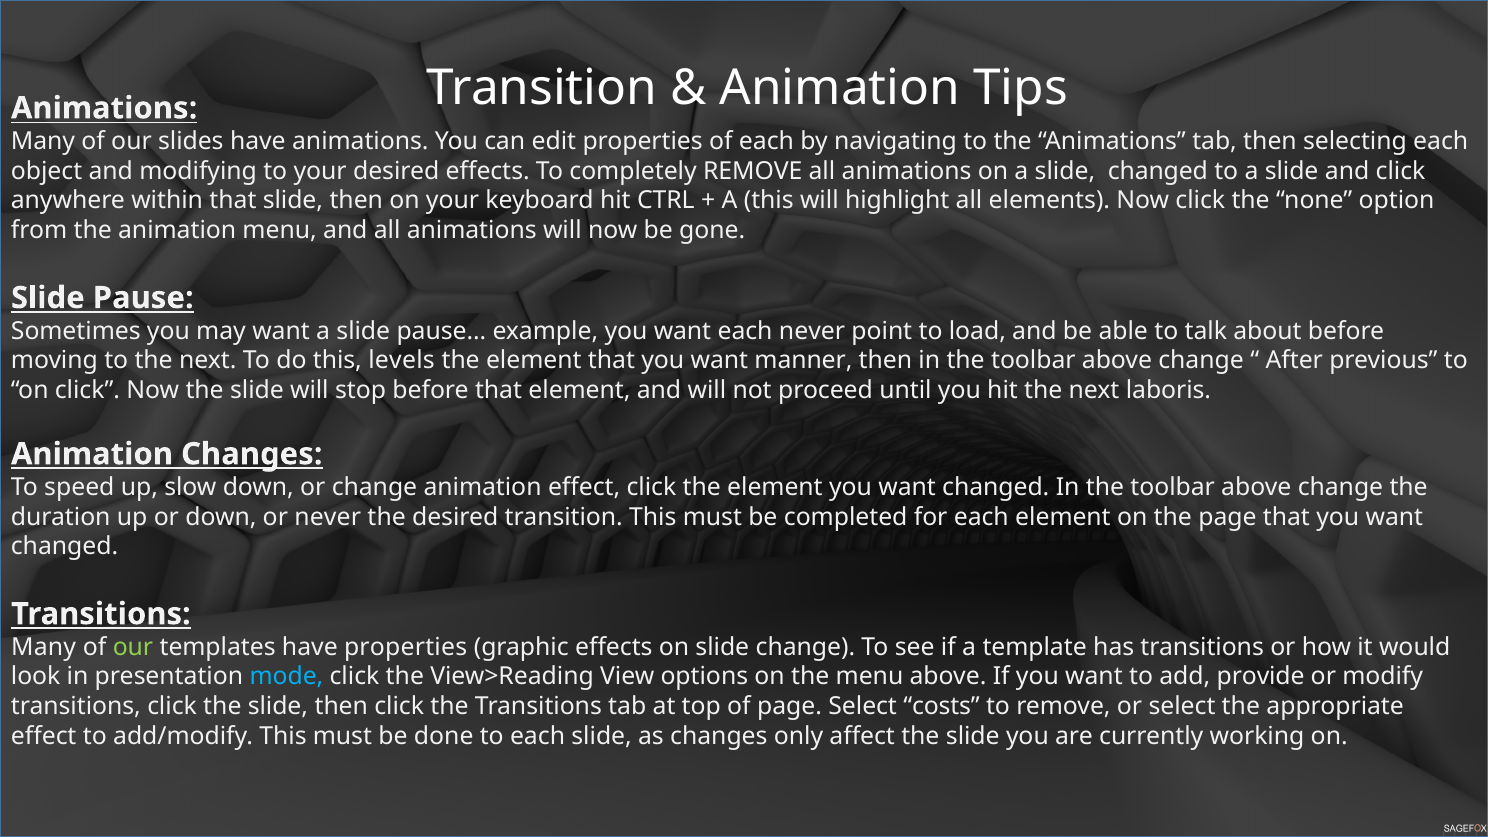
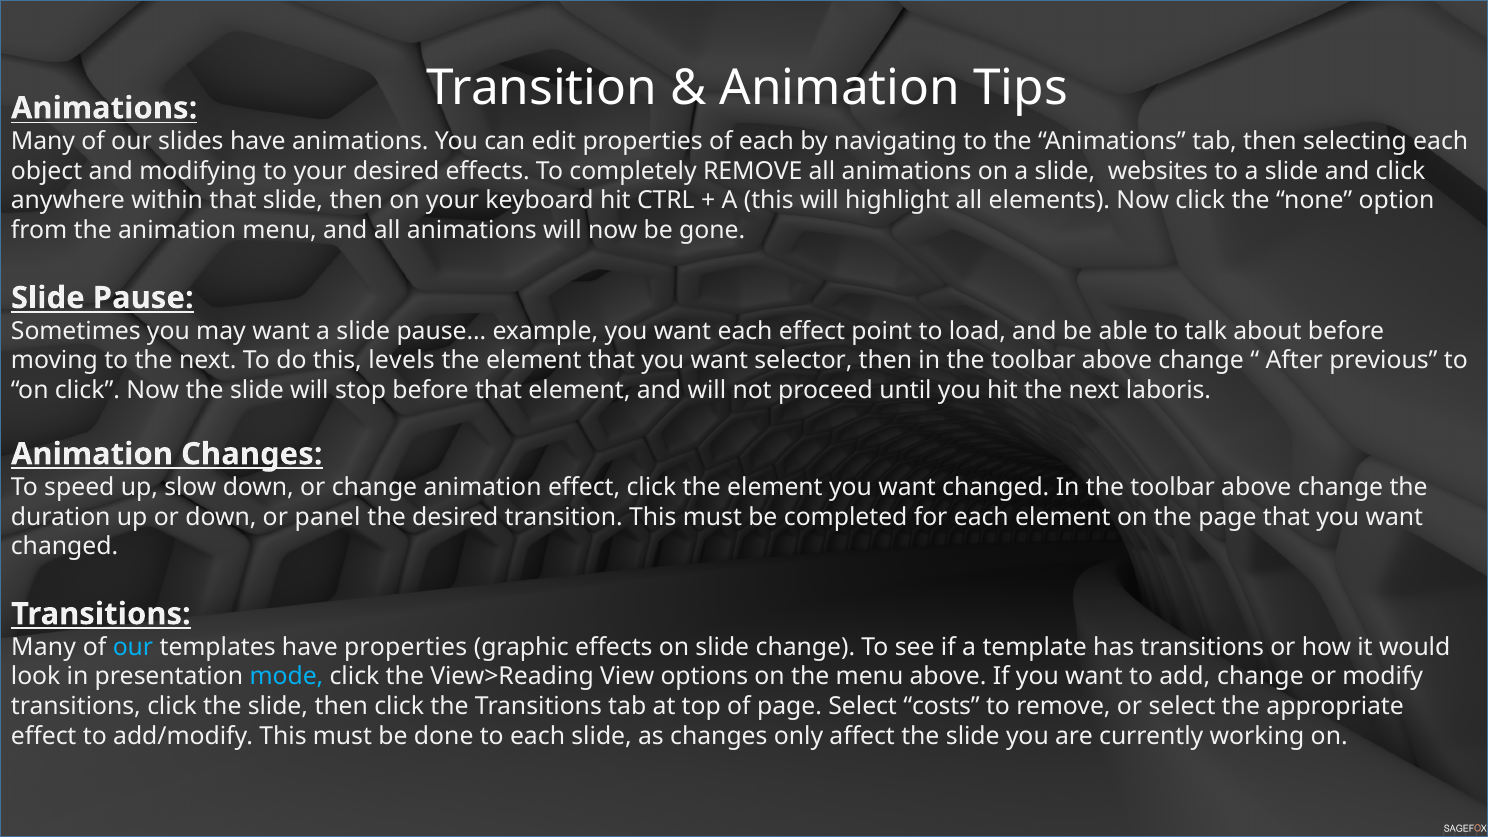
slide changed: changed -> websites
each never: never -> effect
manner: manner -> selector
or never: never -> panel
our at (133, 647) colour: light green -> light blue
add provide: provide -> change
